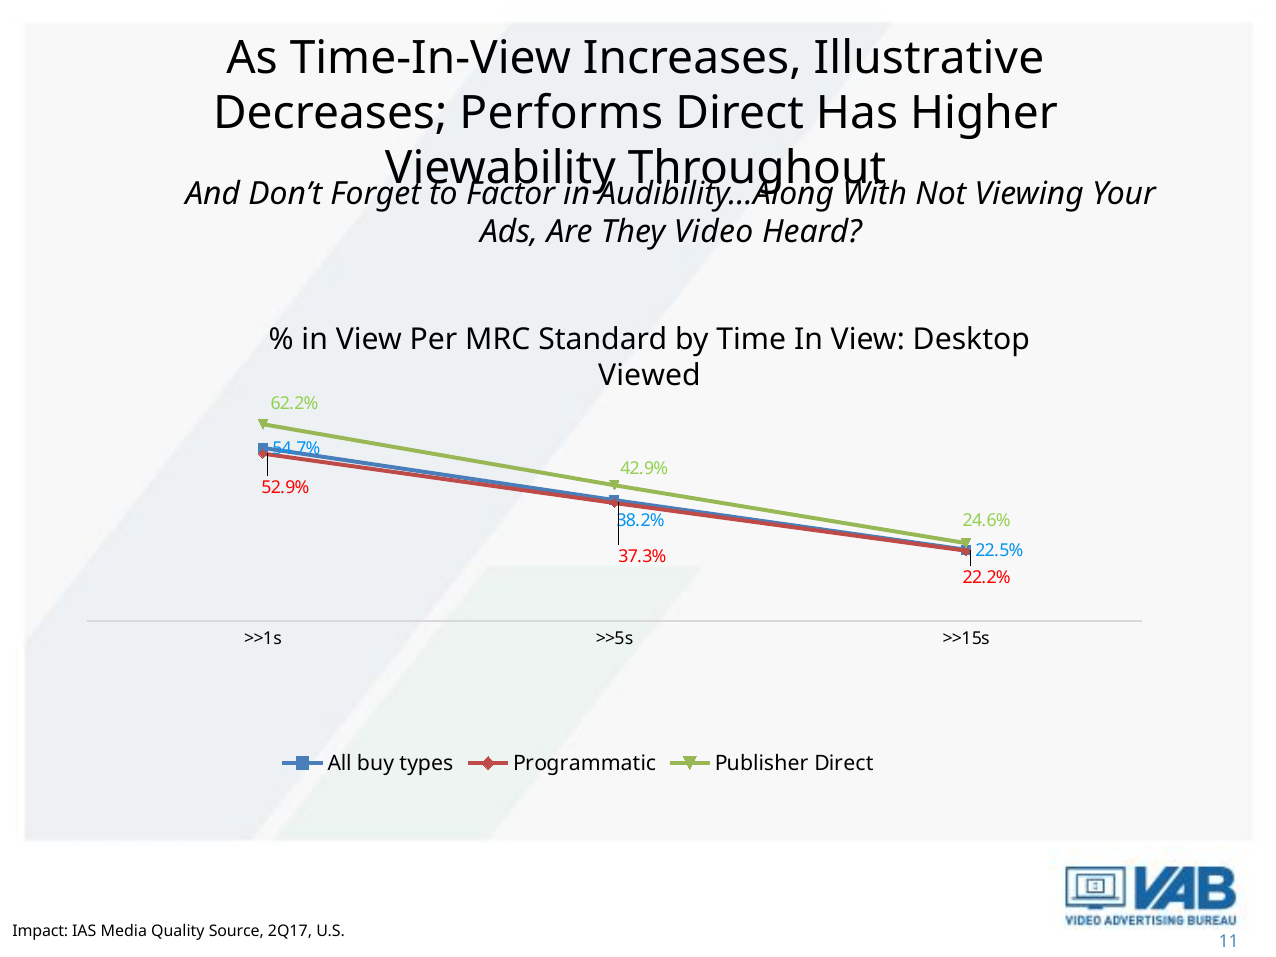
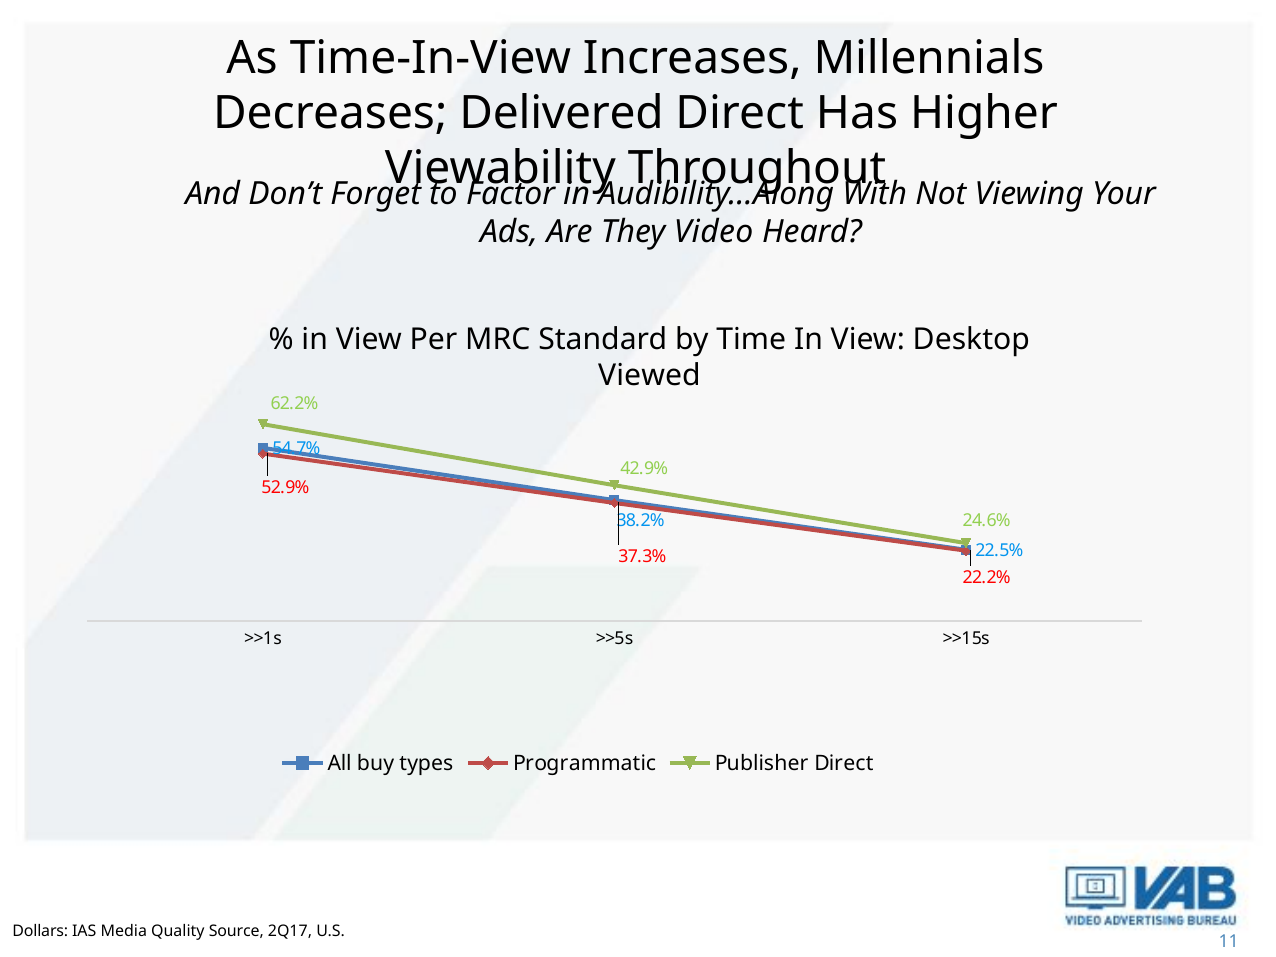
Illustrative: Illustrative -> Millennials
Performs: Performs -> Delivered
Impact: Impact -> Dollars
